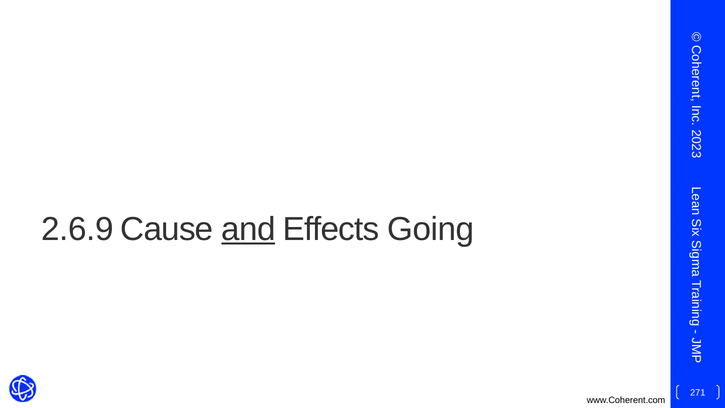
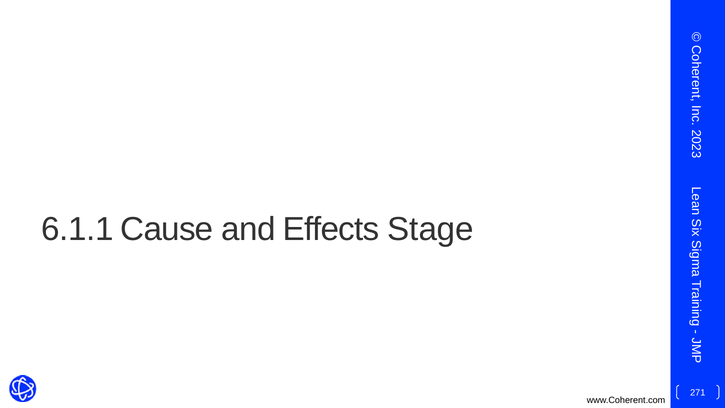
2.6.9: 2.6.9 -> 6.1.1
and underline: present -> none
Going: Going -> Stage
